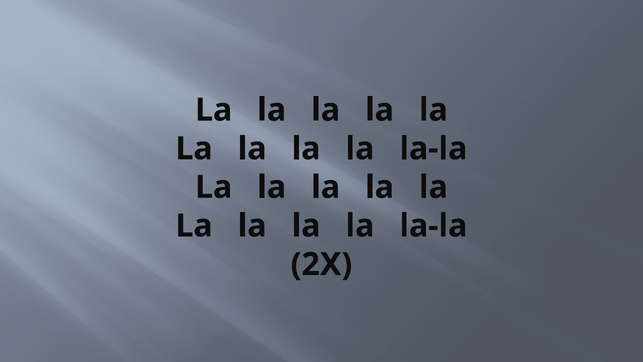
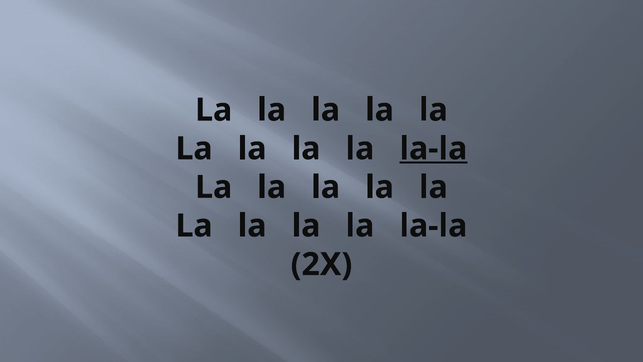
la-la at (433, 149) underline: none -> present
